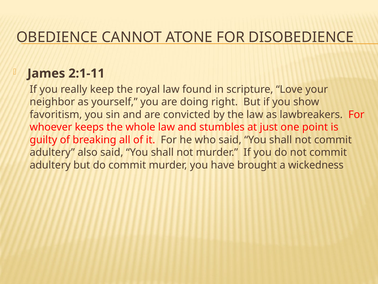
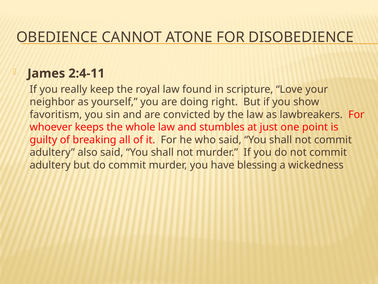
2:1-11: 2:1-11 -> 2:4-11
brought: brought -> blessing
